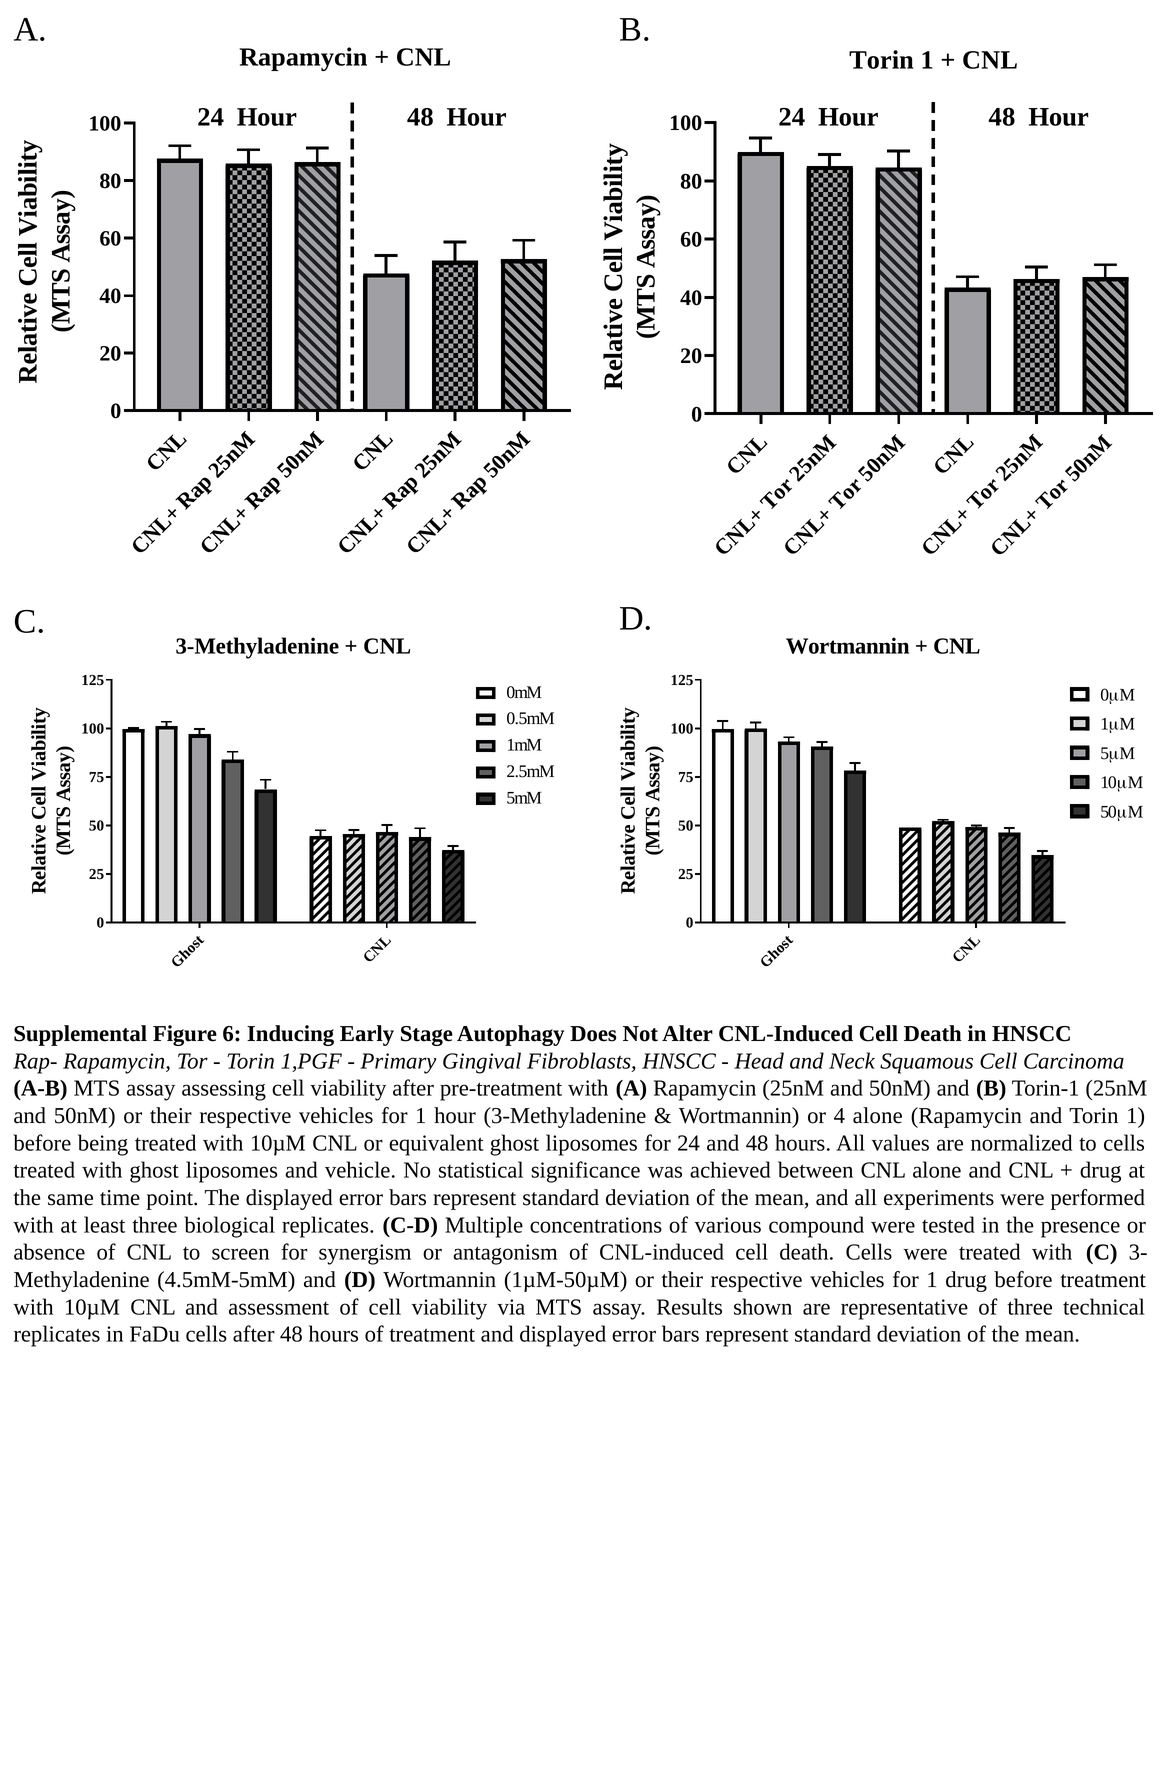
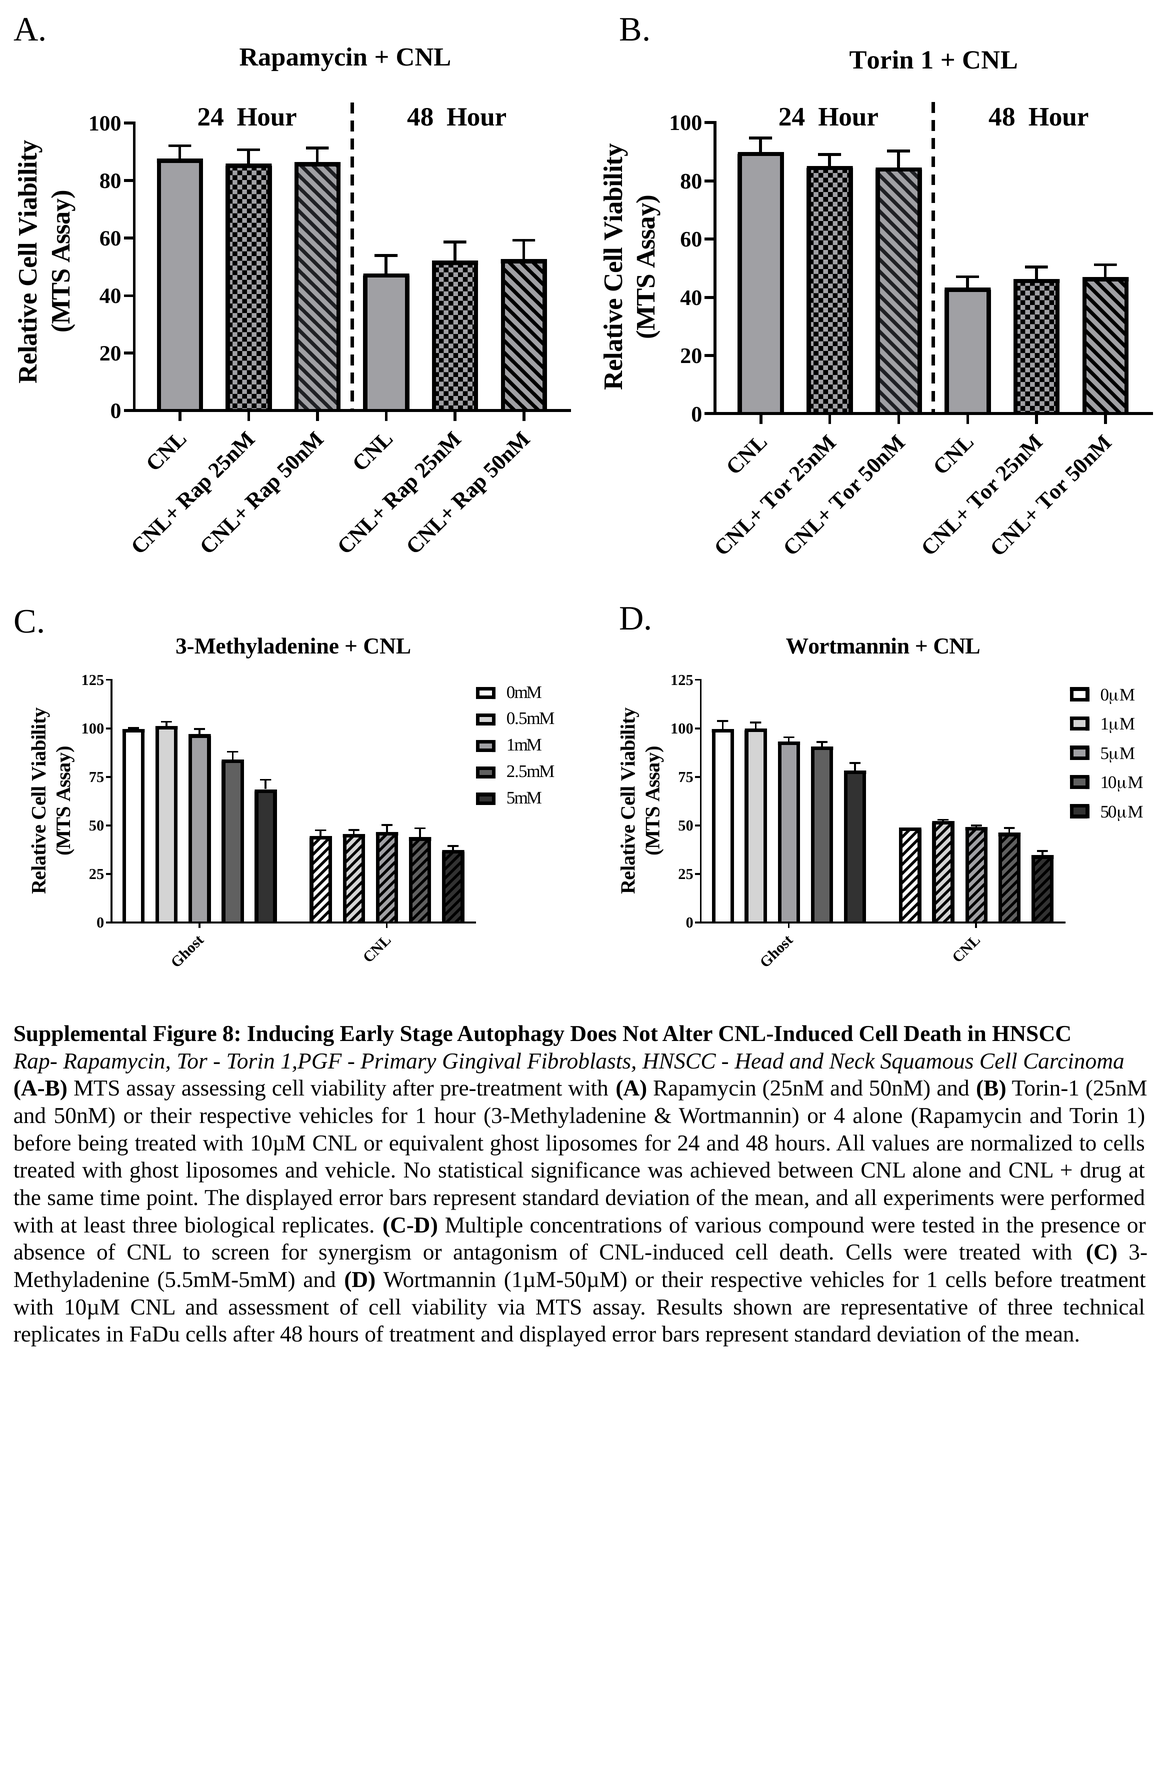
6: 6 -> 8
4.5mM-5mM: 4.5mM-5mM -> 5.5mM-5mM
1 drug: drug -> cells
